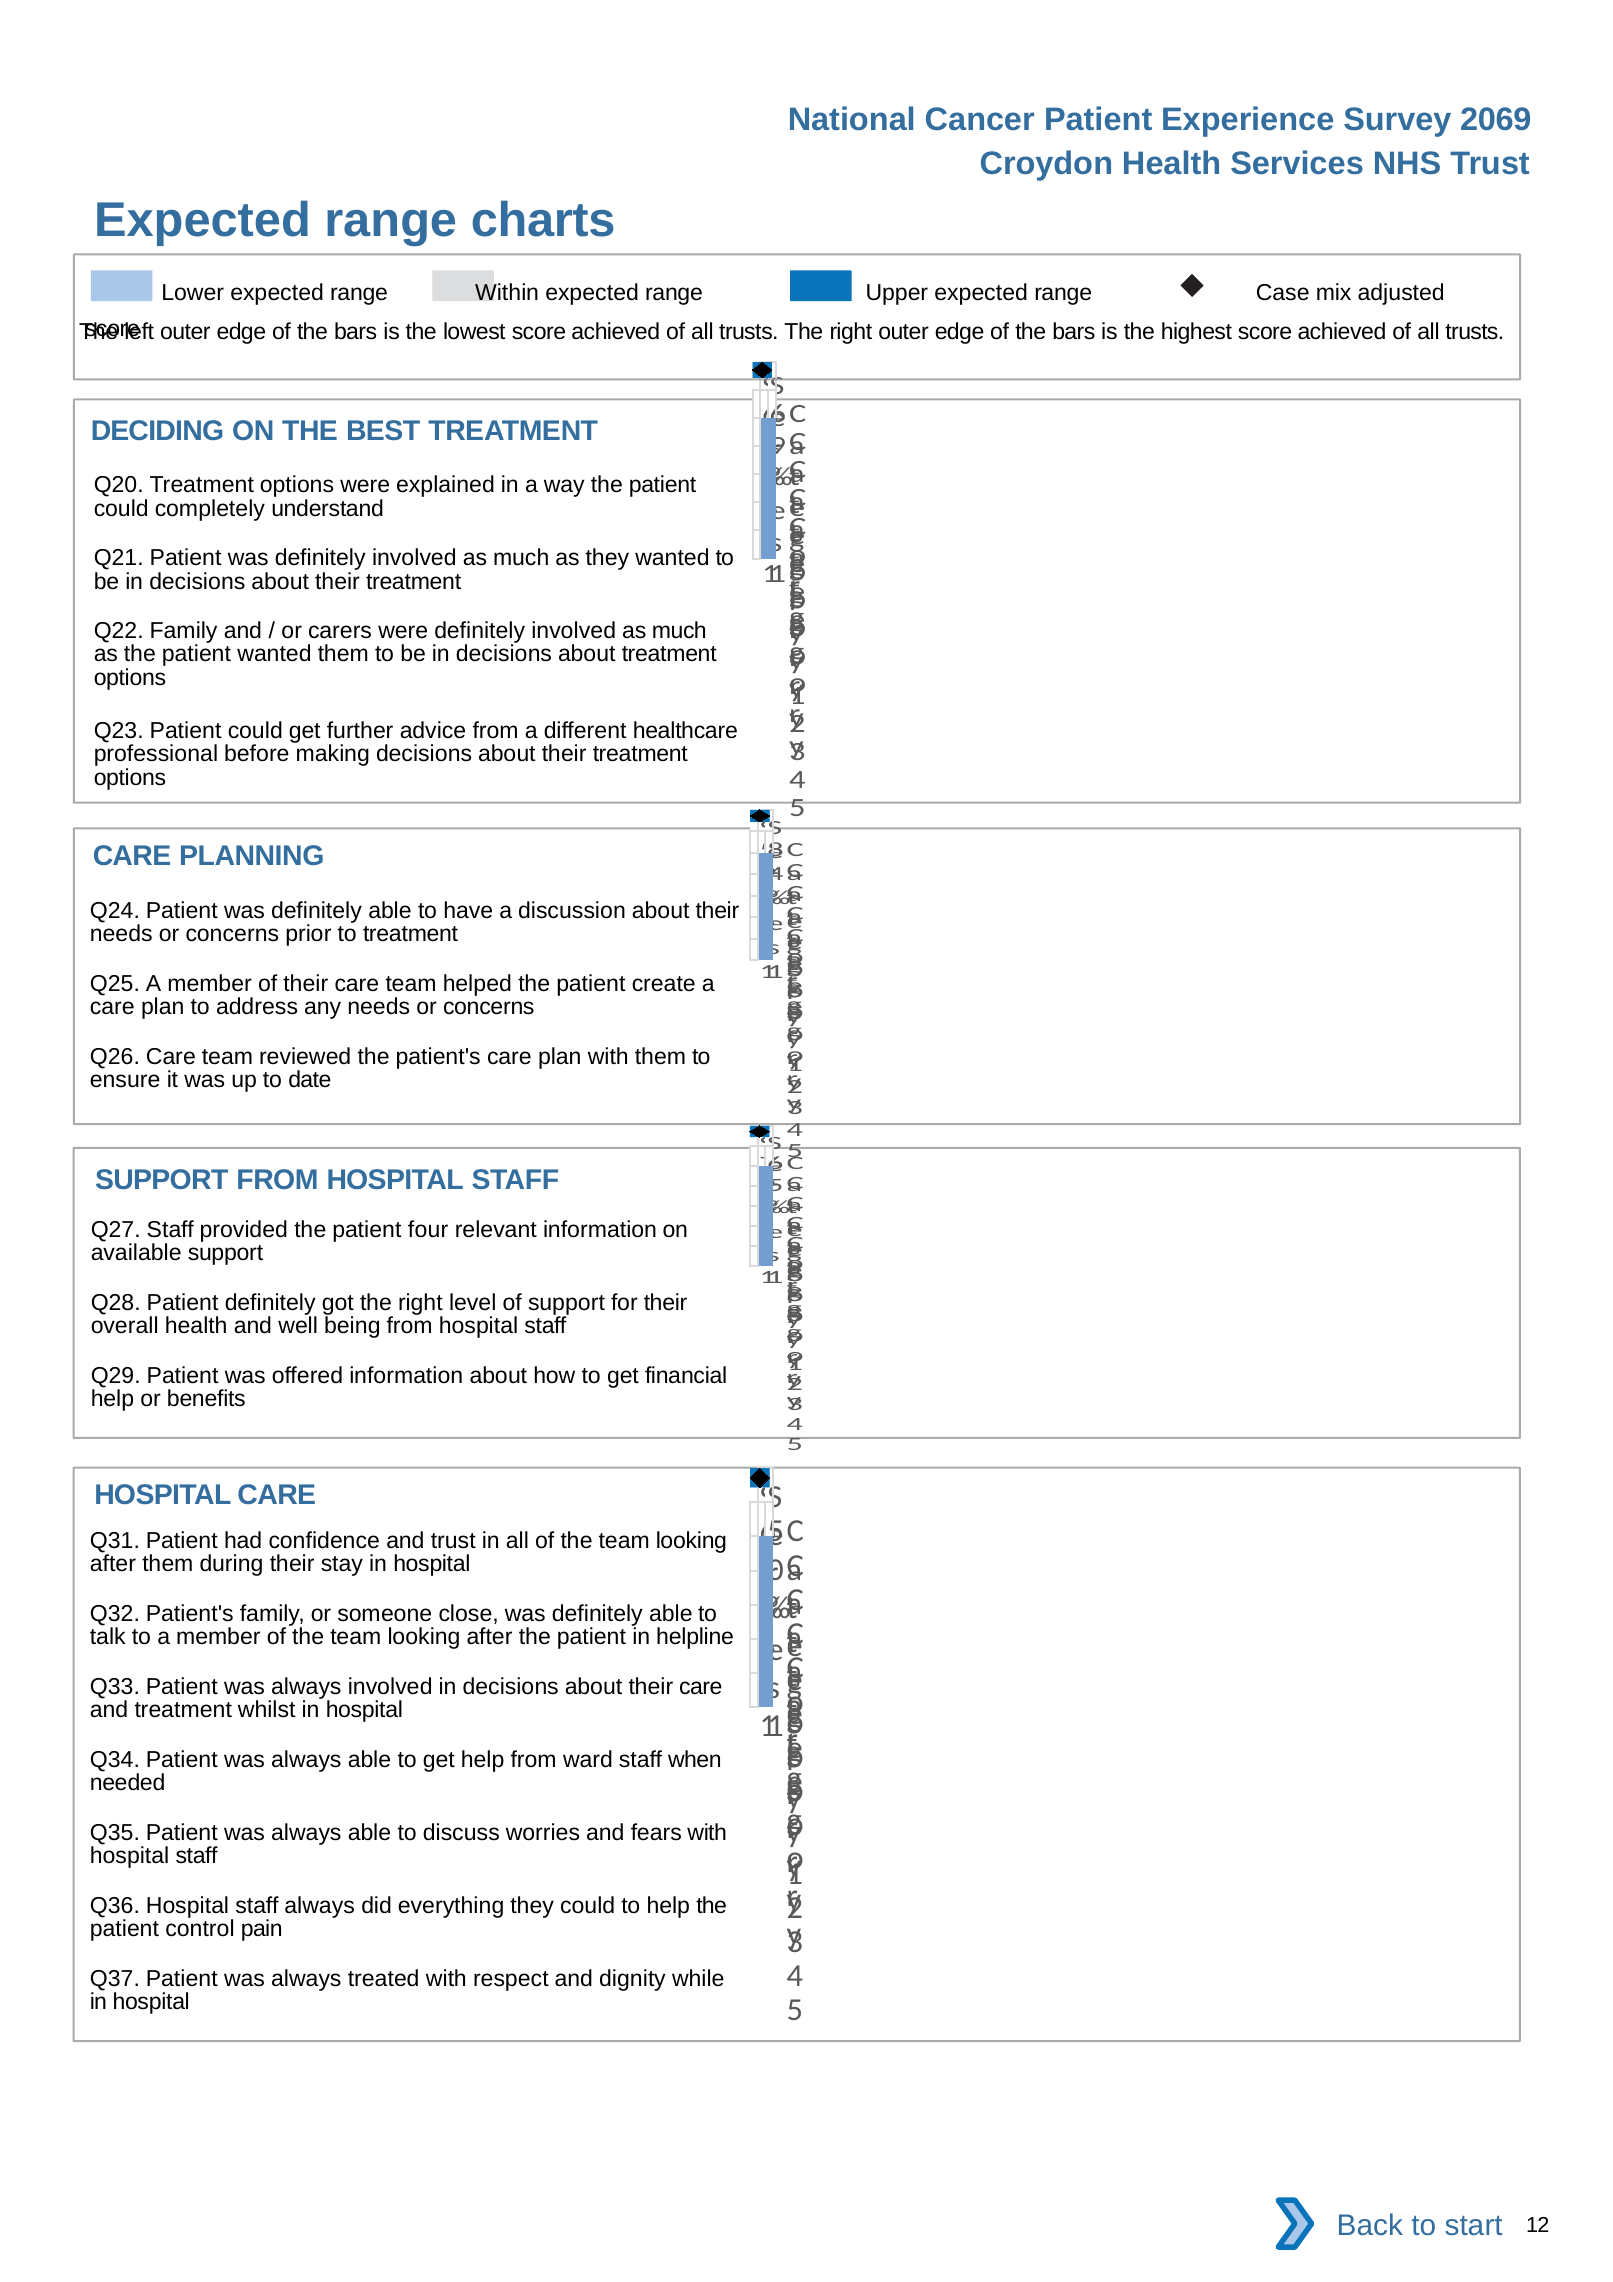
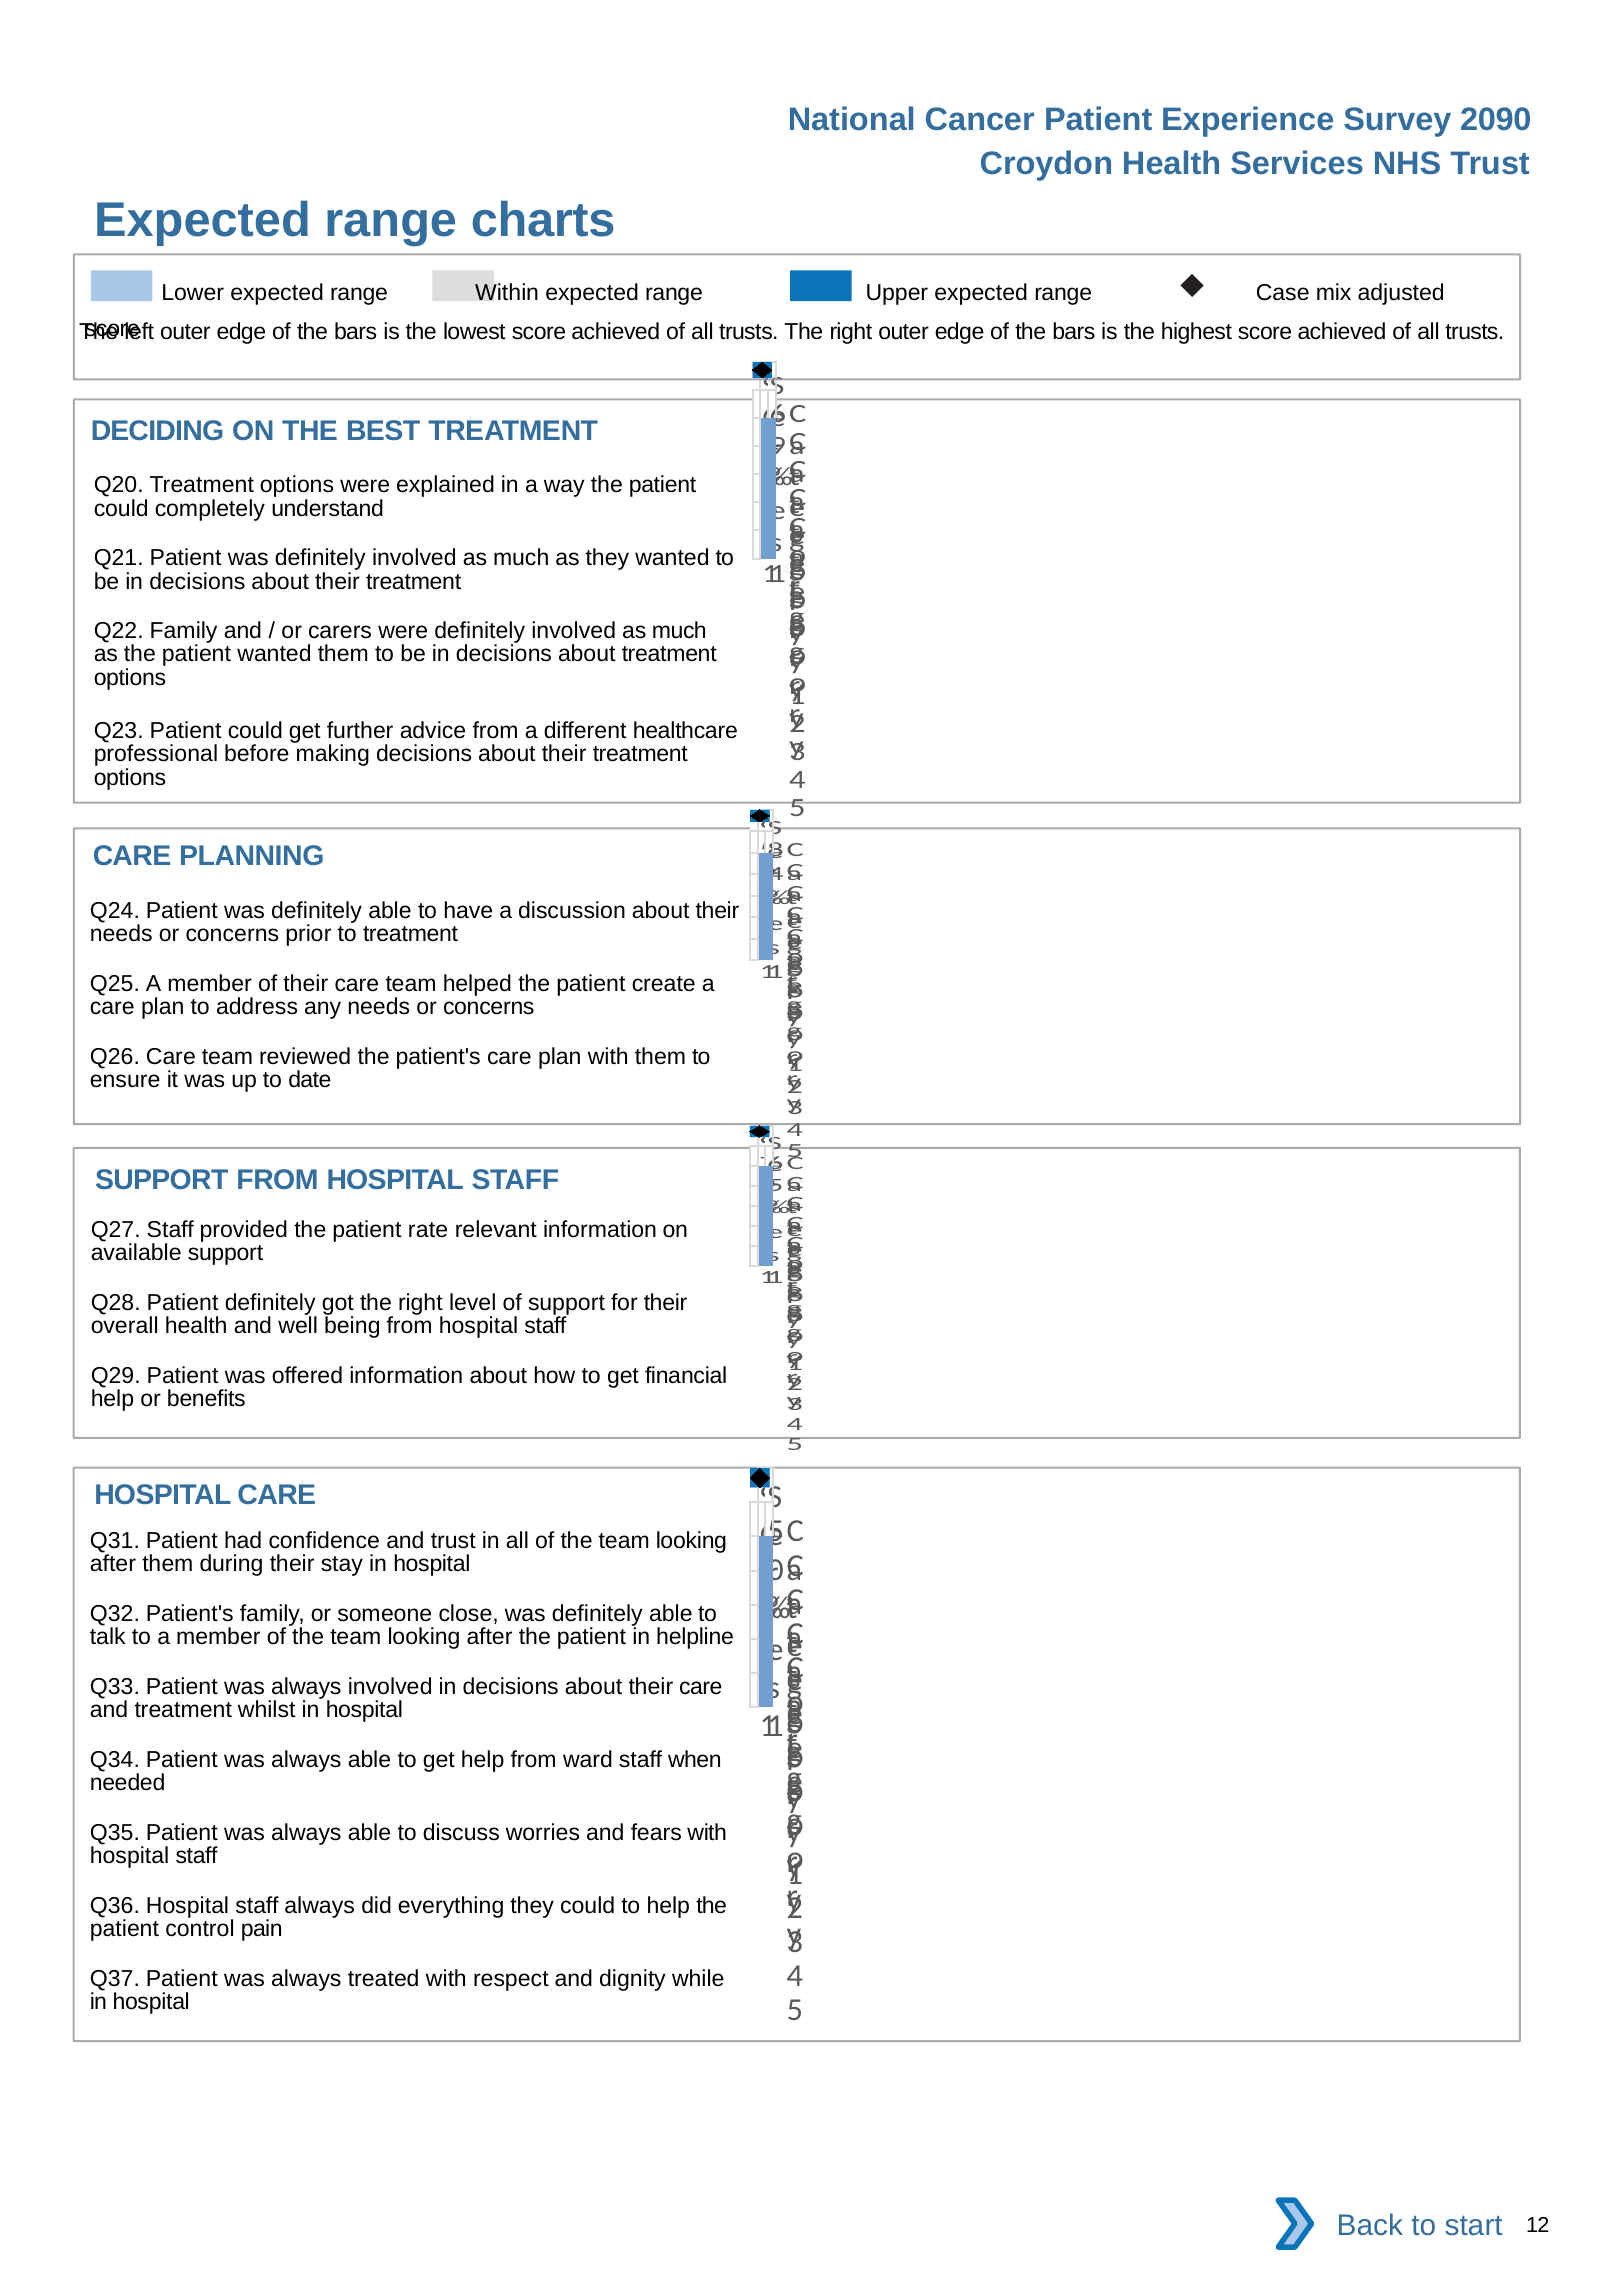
2069: 2069 -> 2090
four: four -> rate
